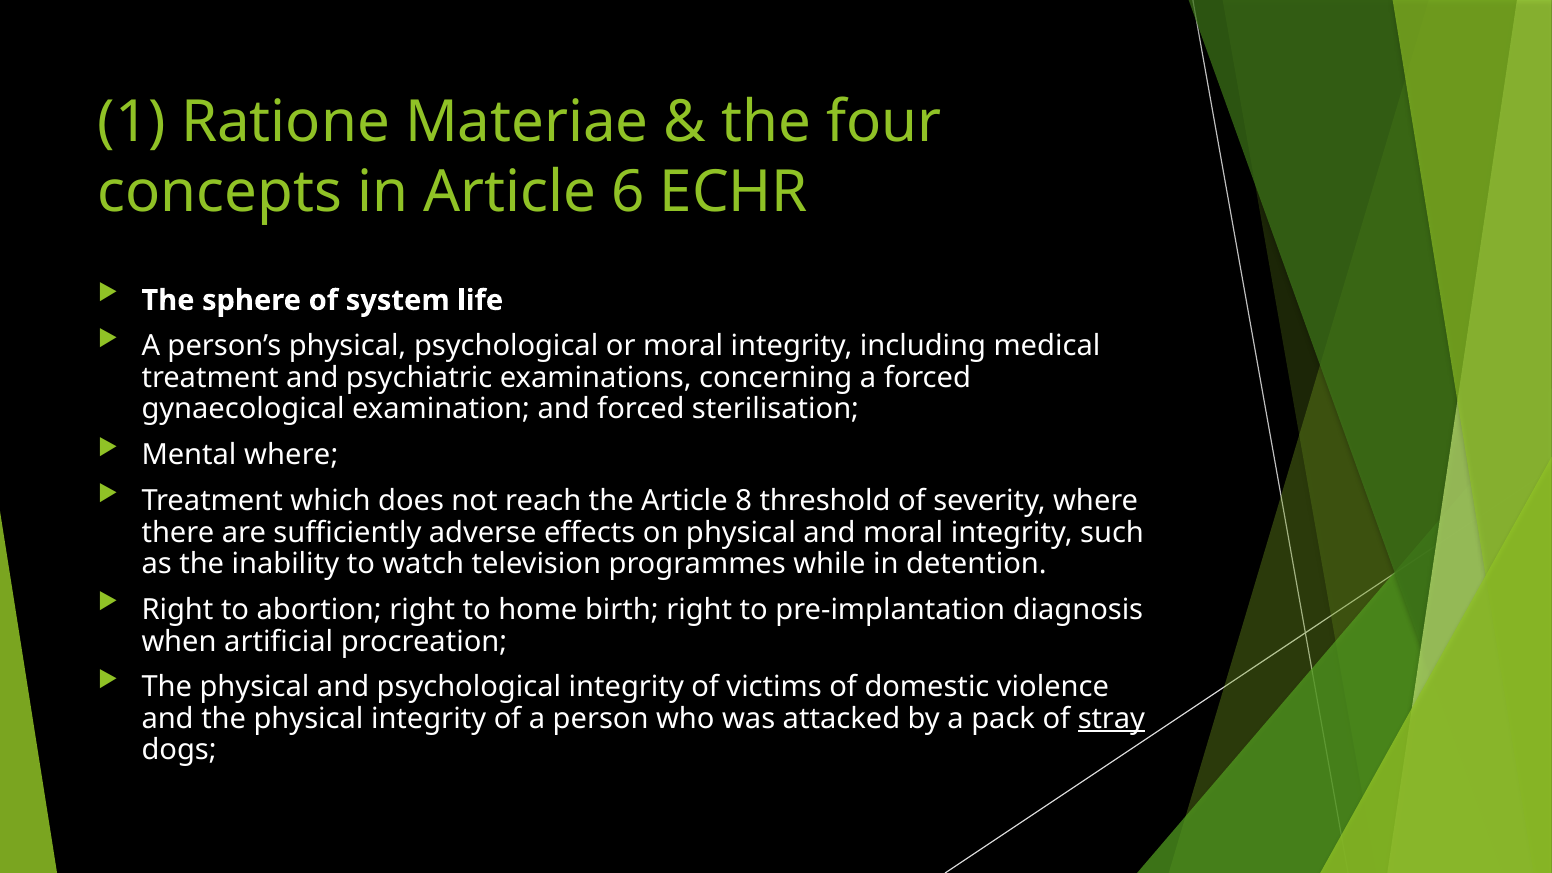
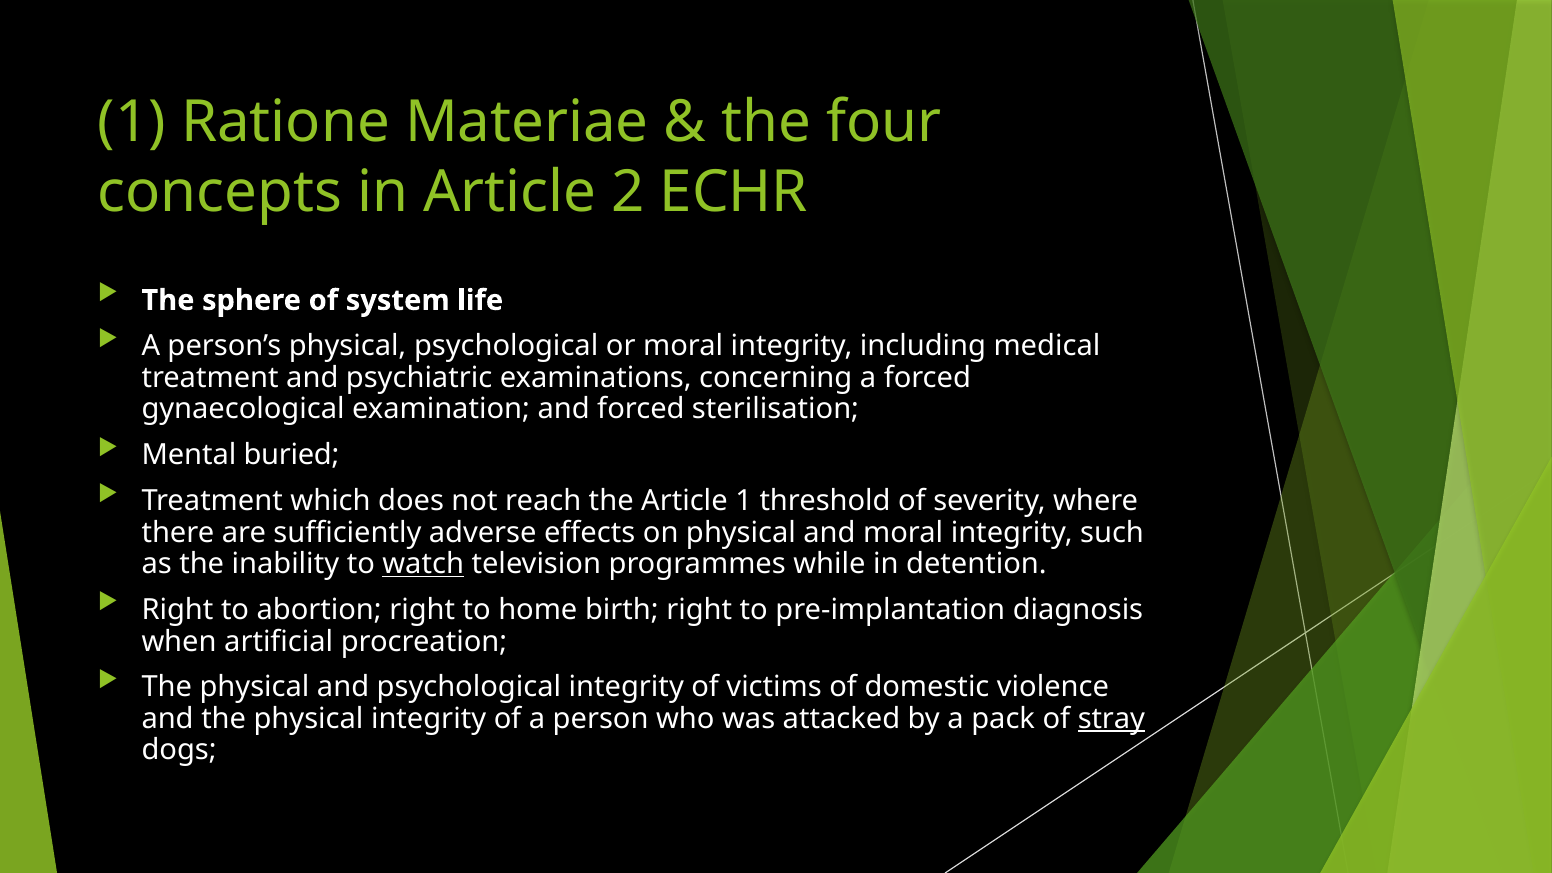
6: 6 -> 2
Mental where: where -> buried
Article 8: 8 -> 1
watch underline: none -> present
